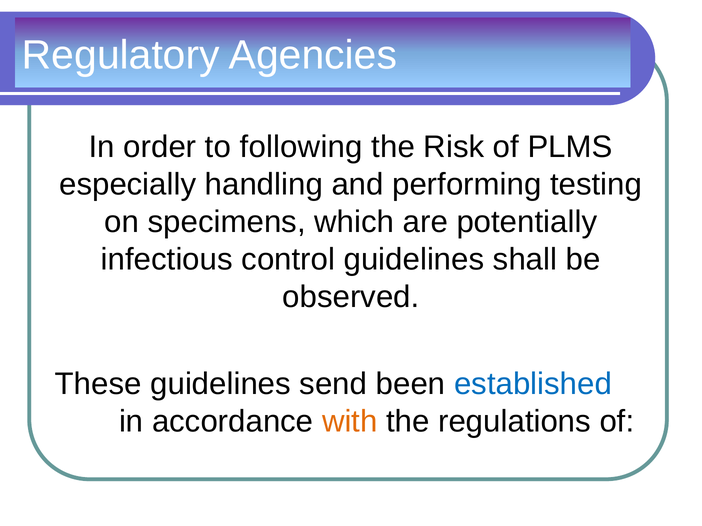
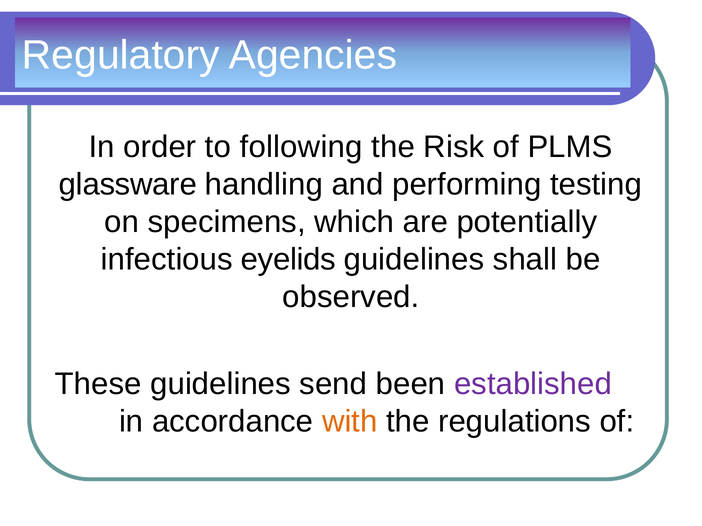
especially: especially -> glassware
control: control -> eyelids
established colour: blue -> purple
